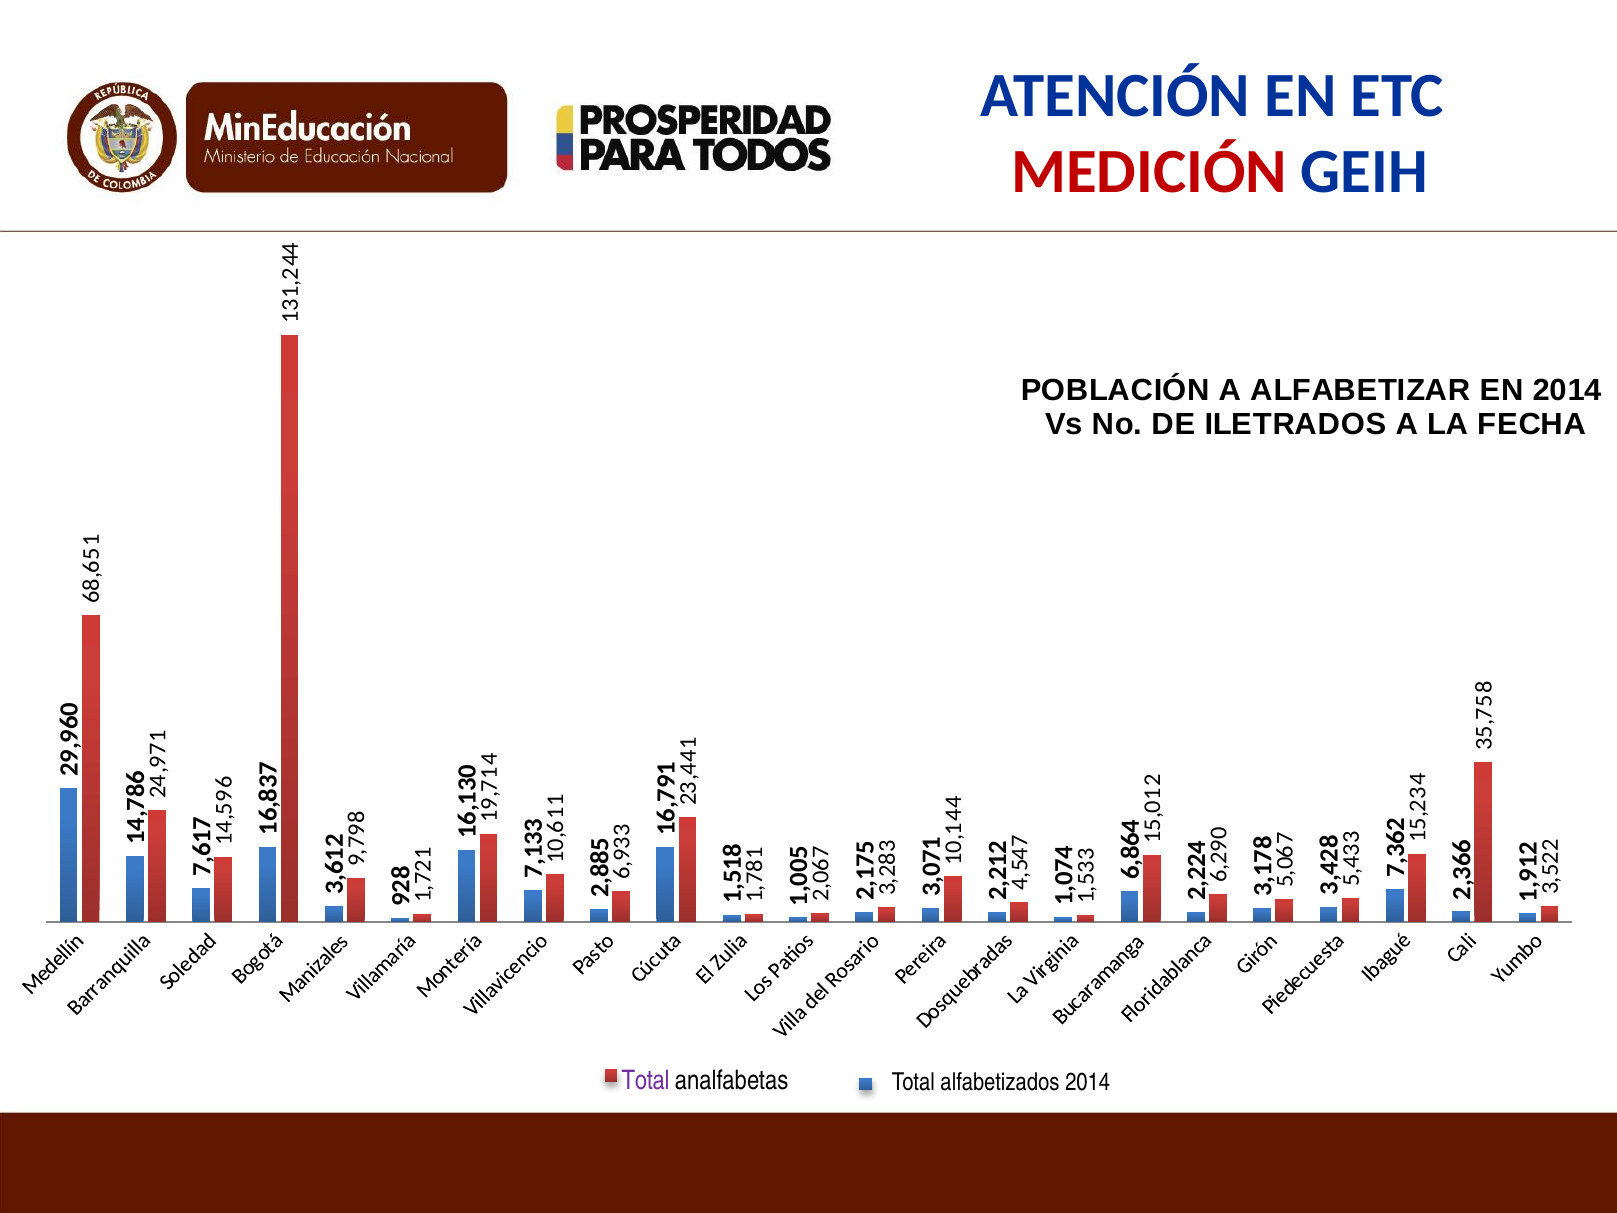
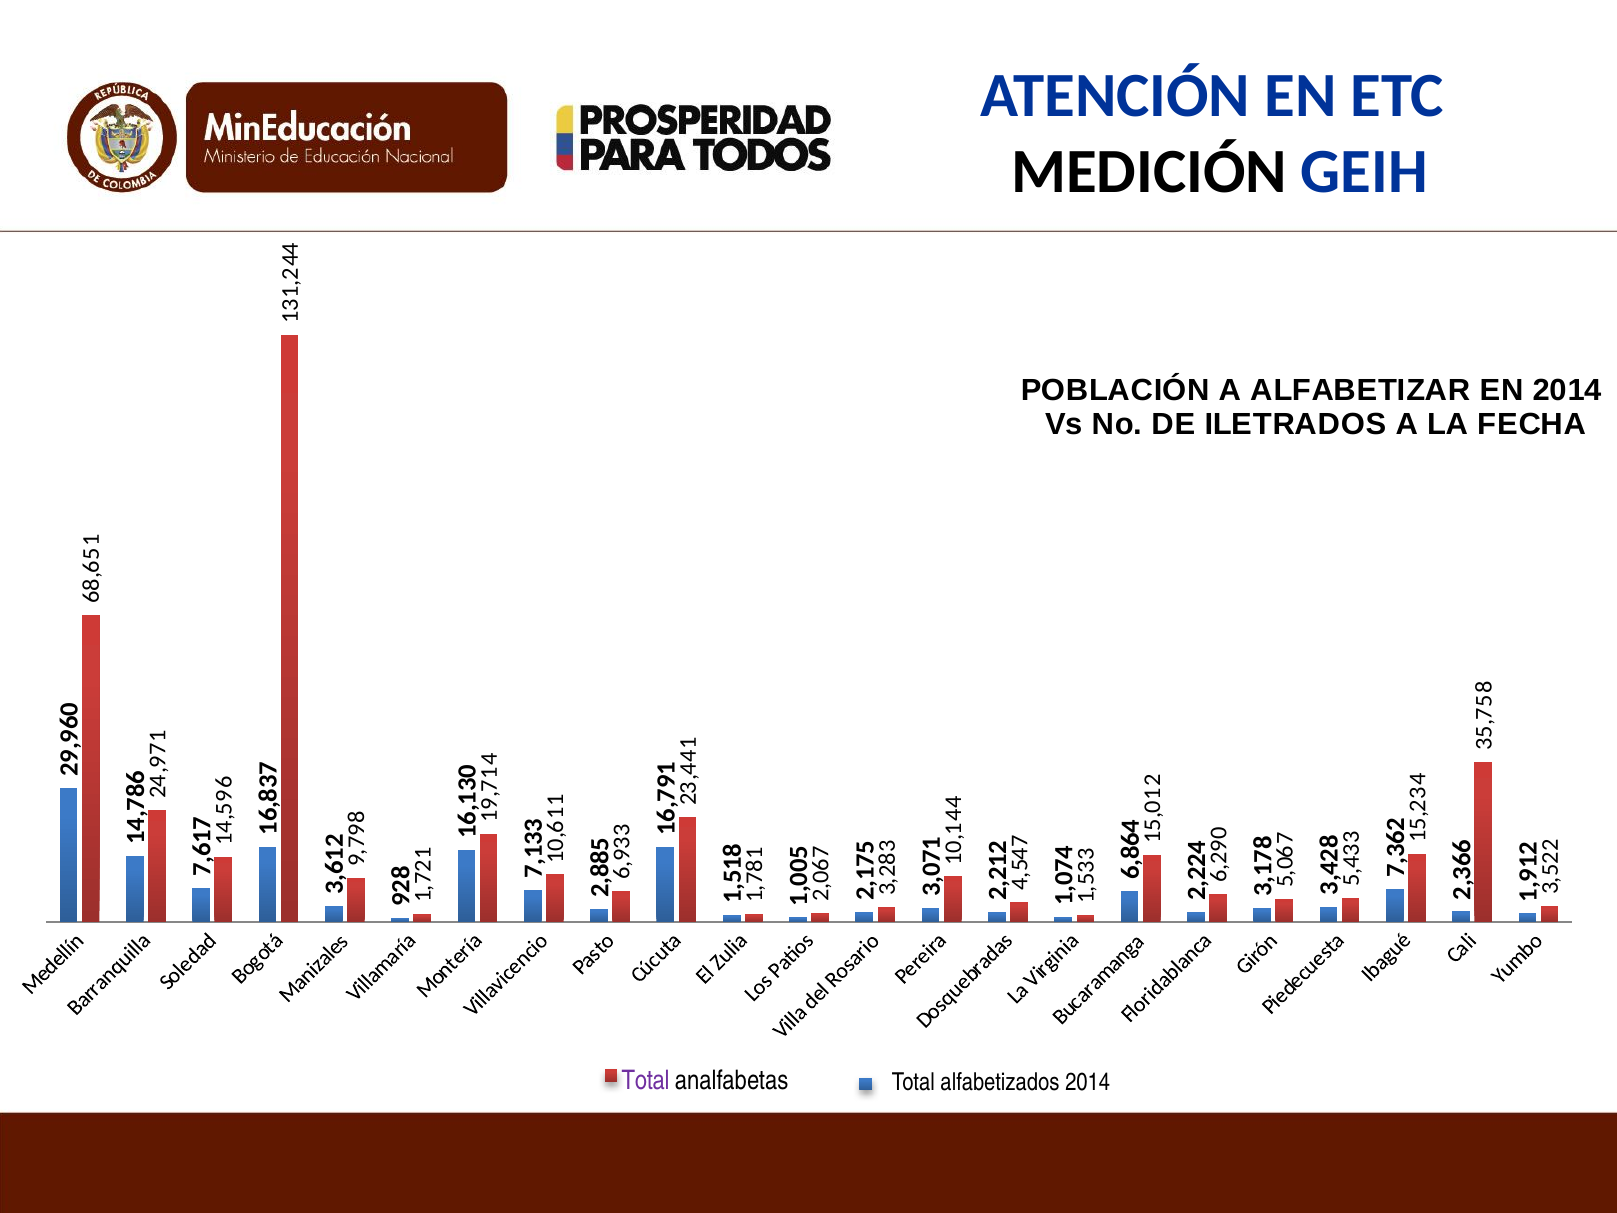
MEDICIÓN colour: red -> black
